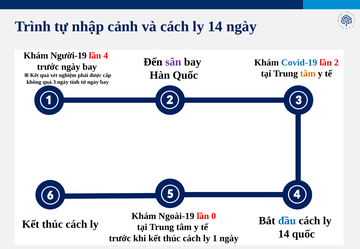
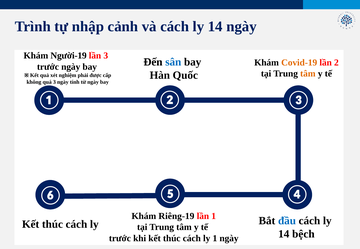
lần 4: 4 -> 3
sân colour: purple -> blue
Covid-19 colour: blue -> orange
Ngoài-19: Ngoài-19 -> Riêng-19
lần 0: 0 -> 1
14 quốc: quốc -> bệch
